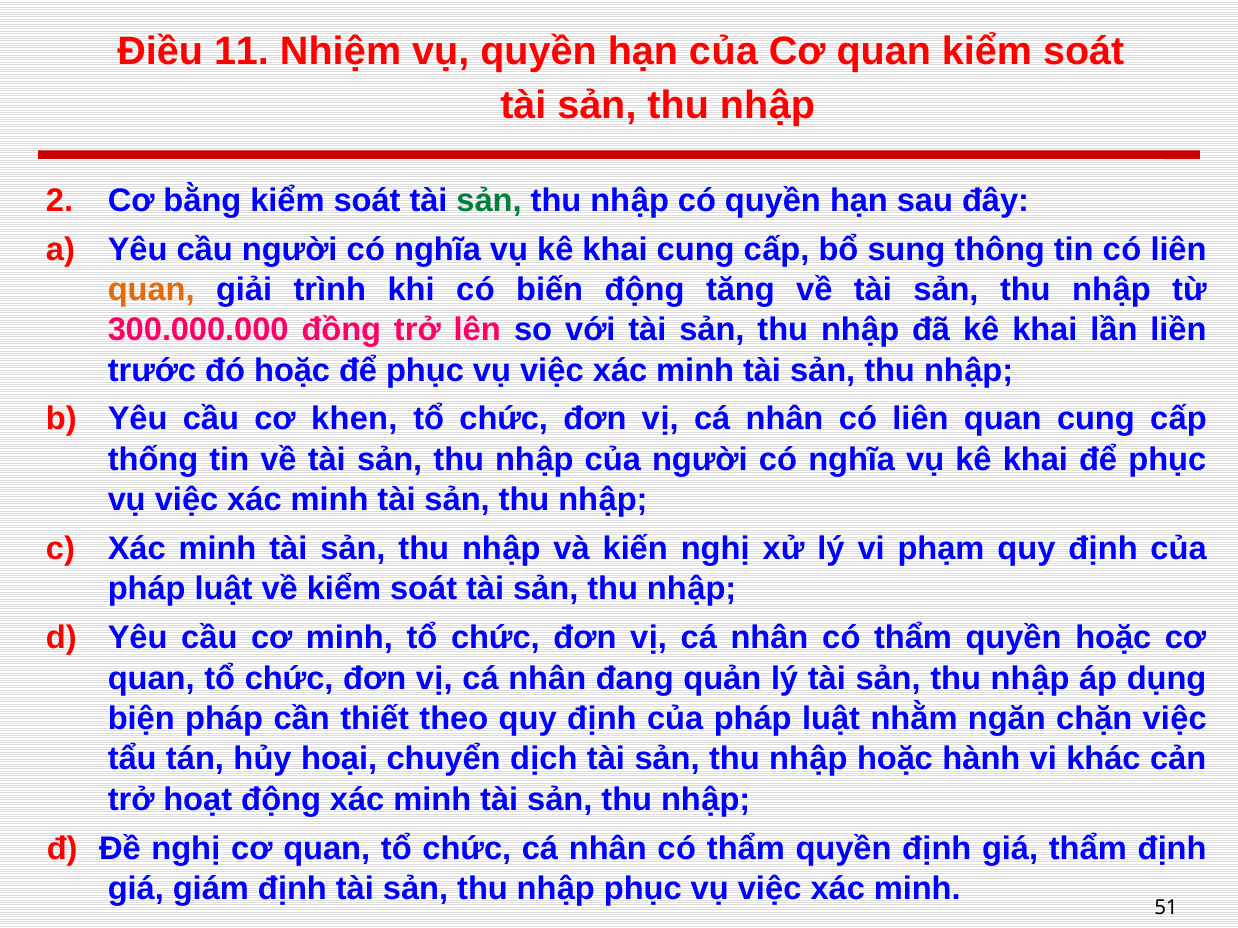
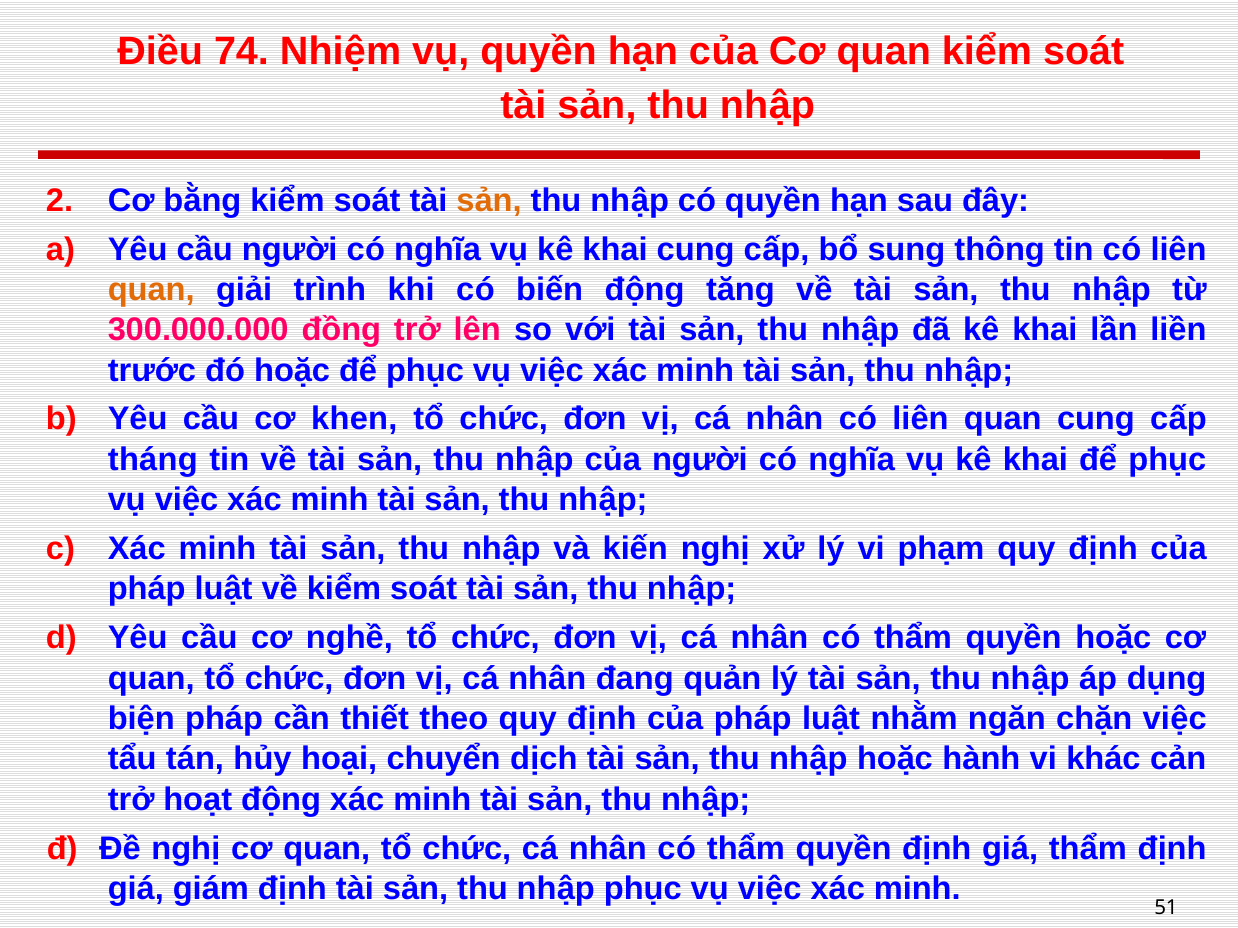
11: 11 -> 74
sản at (489, 200) colour: green -> orange
thống: thống -> tháng
cơ minh: minh -> nghề
